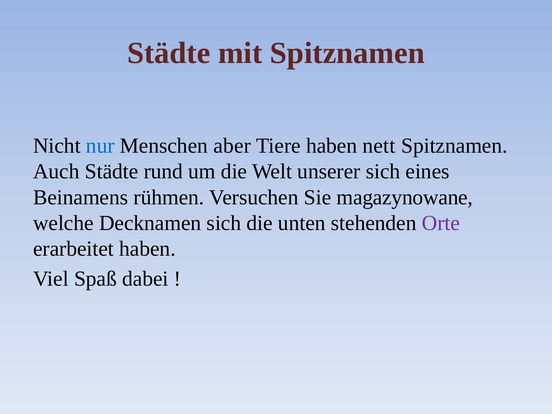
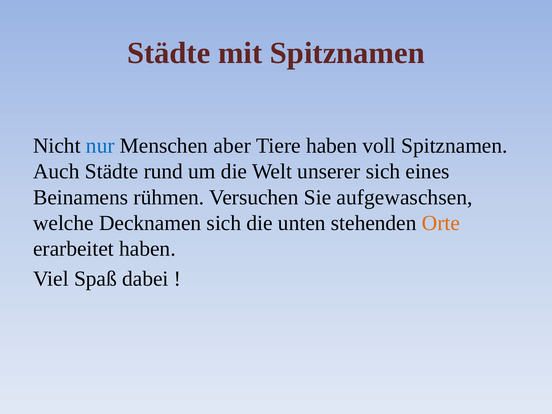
nett: nett -> voll
magazynowane: magazynowane -> aufgewaschsen
Orte colour: purple -> orange
